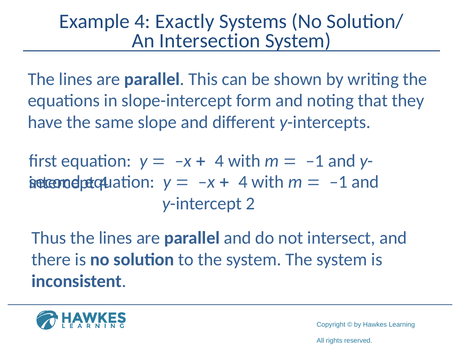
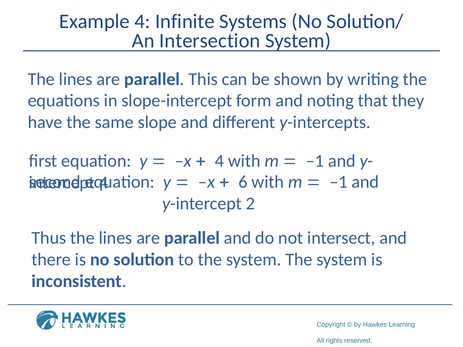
Exactly: Exactly -> Infinite
4 at (243, 182): 4 -> 6
